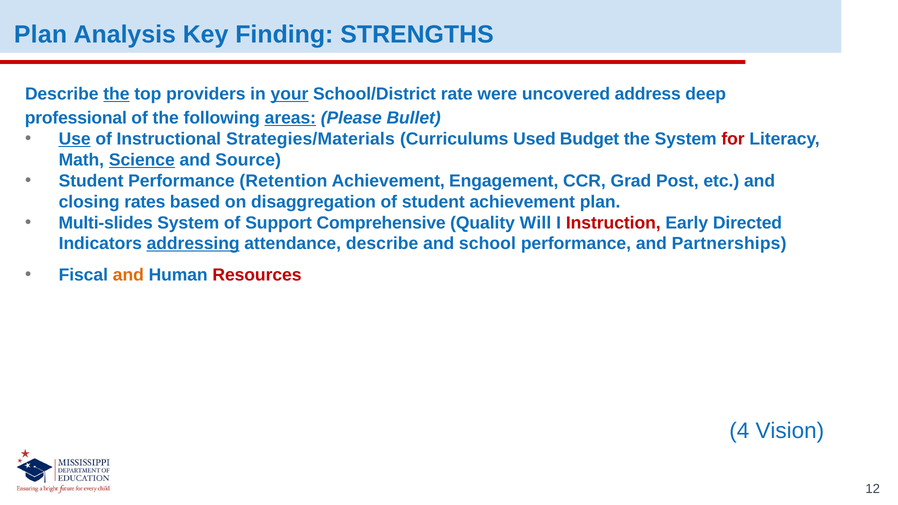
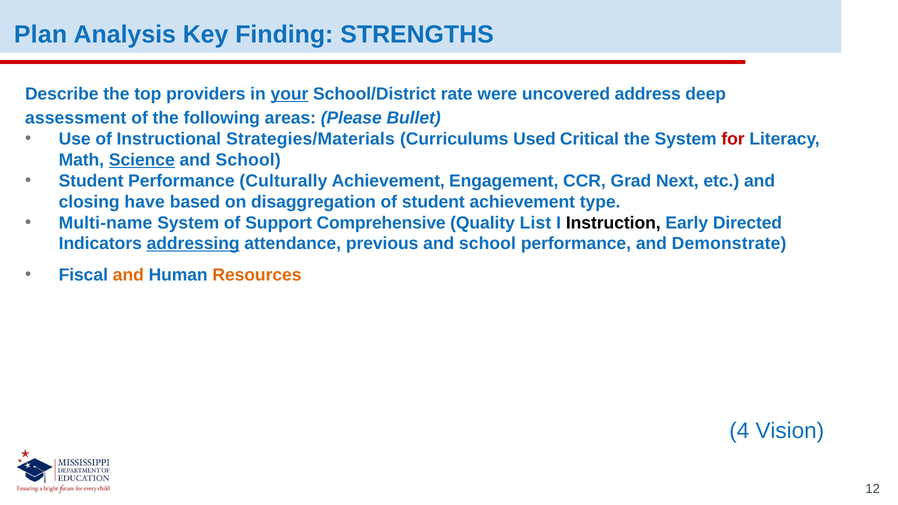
the at (116, 94) underline: present -> none
professional: professional -> assessment
areas underline: present -> none
Use underline: present -> none
Budget: Budget -> Critical
Source at (248, 160): Source -> School
Retention: Retention -> Culturally
Post: Post -> Next
rates: rates -> have
achievement plan: plan -> type
Multi-slides: Multi-slides -> Multi-name
Will: Will -> List
Instruction colour: red -> black
attendance describe: describe -> previous
Partnerships: Partnerships -> Demonstrate
Resources colour: red -> orange
